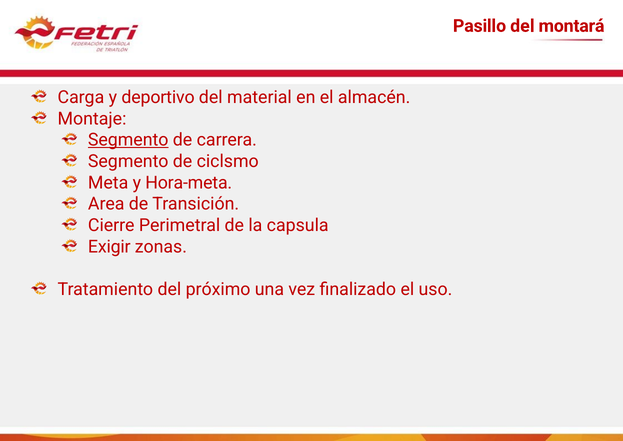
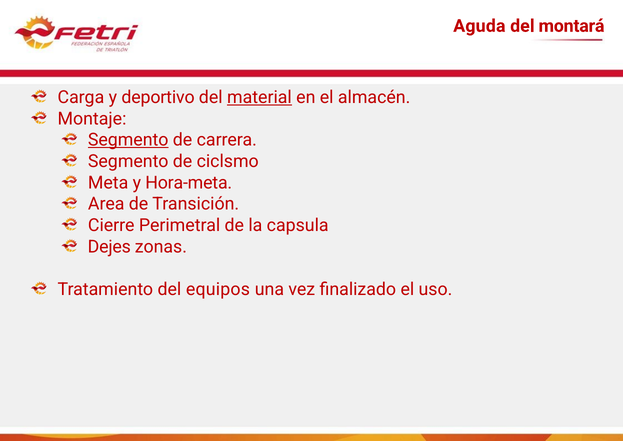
Pasillo: Pasillo -> Aguda
material underline: none -> present
Exigir: Exigir -> Dejes
próximo: próximo -> equipos
